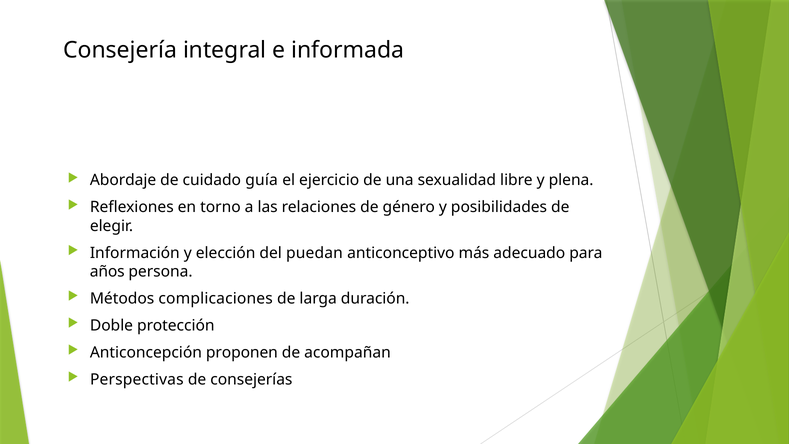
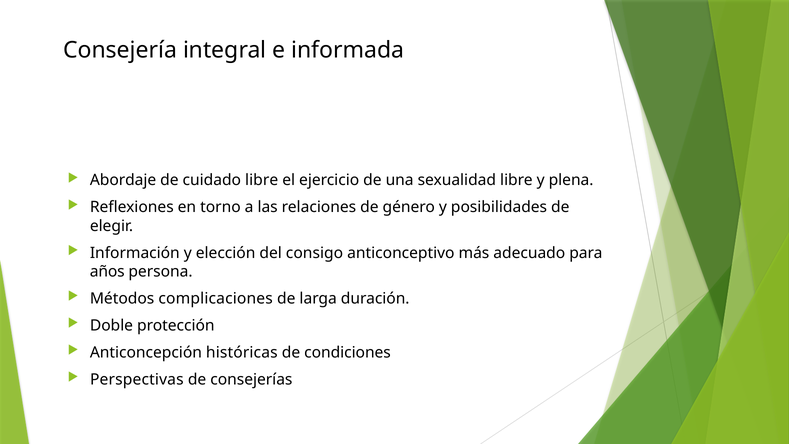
cuidado guía: guía -> libre
puedan: puedan -> consigo
proponen: proponen -> históricas
acompañan: acompañan -> condiciones
